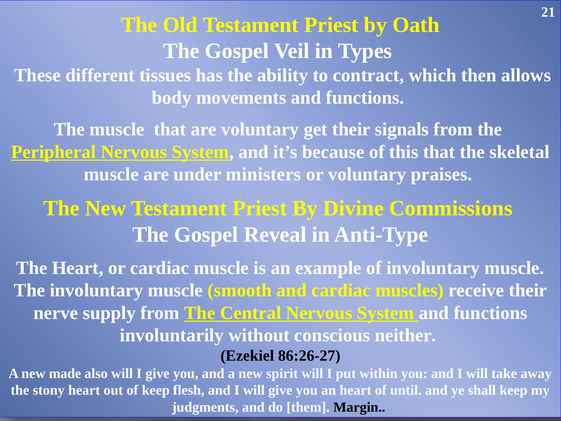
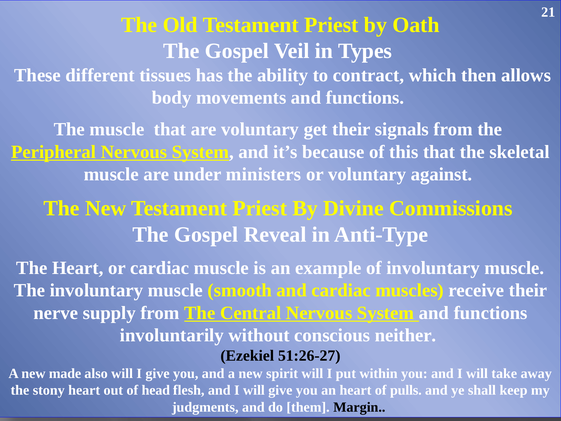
praises: praises -> against
86:26-27: 86:26-27 -> 51:26-27
of keep: keep -> head
until: until -> pulls
